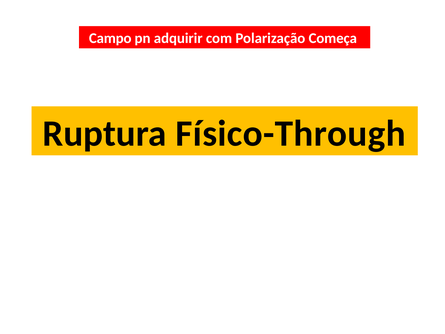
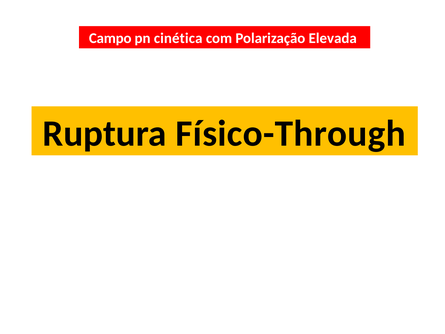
adquirir: adquirir -> cinética
Começa: Começa -> Elevada
